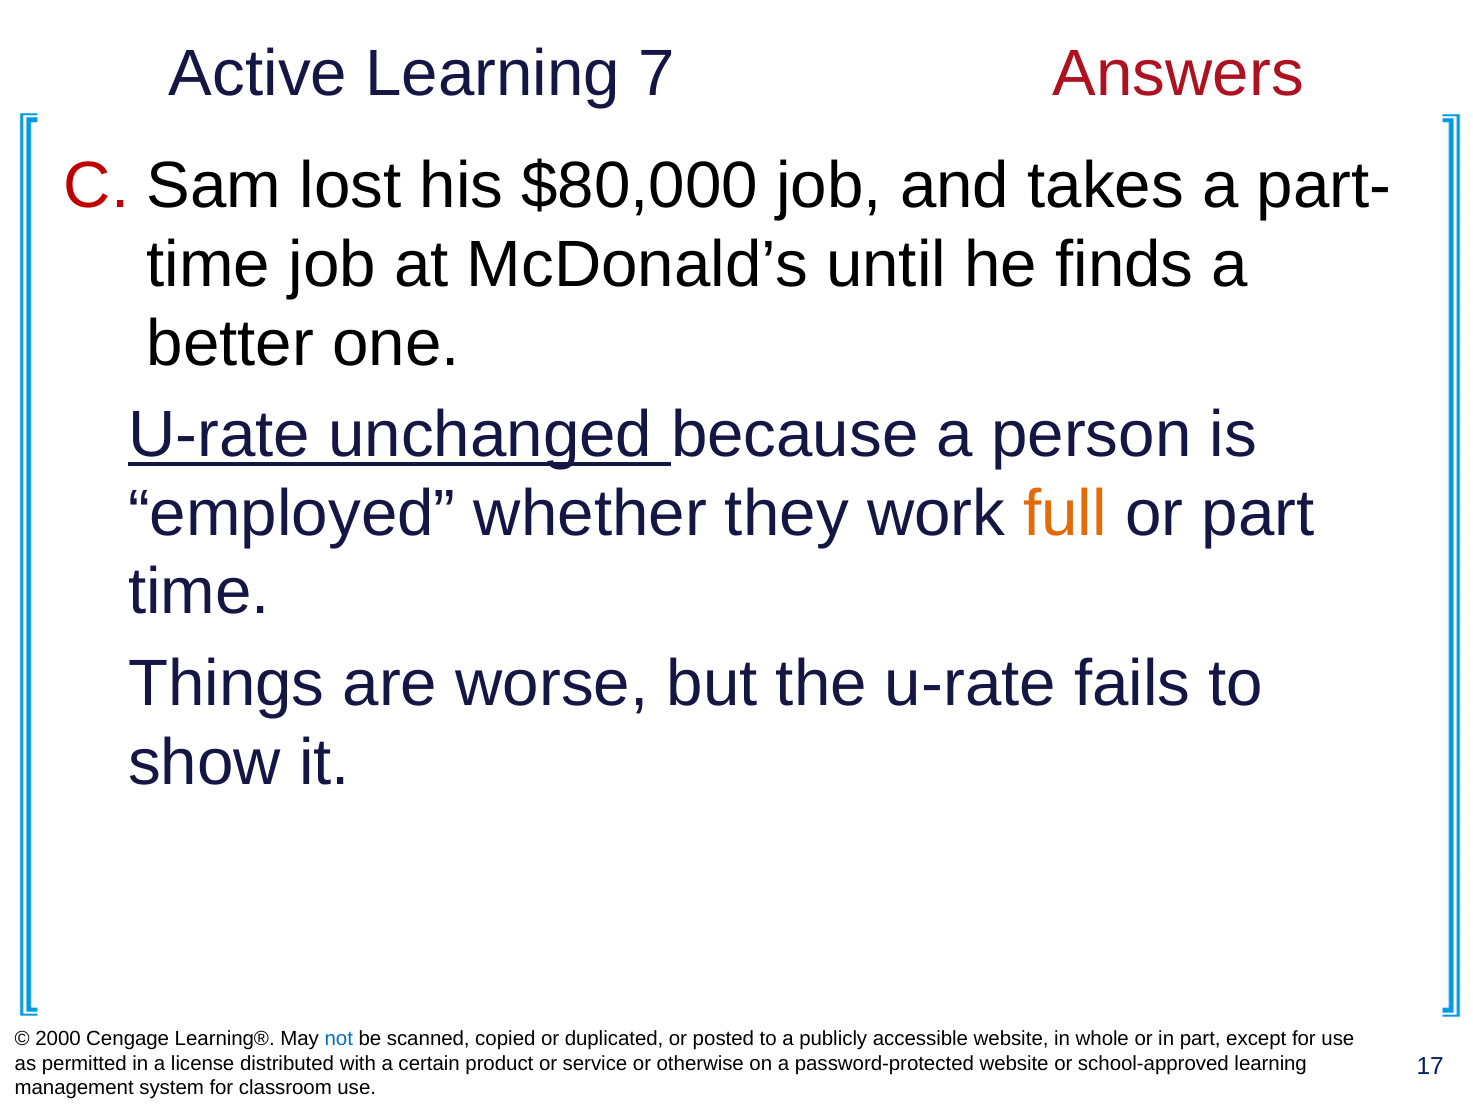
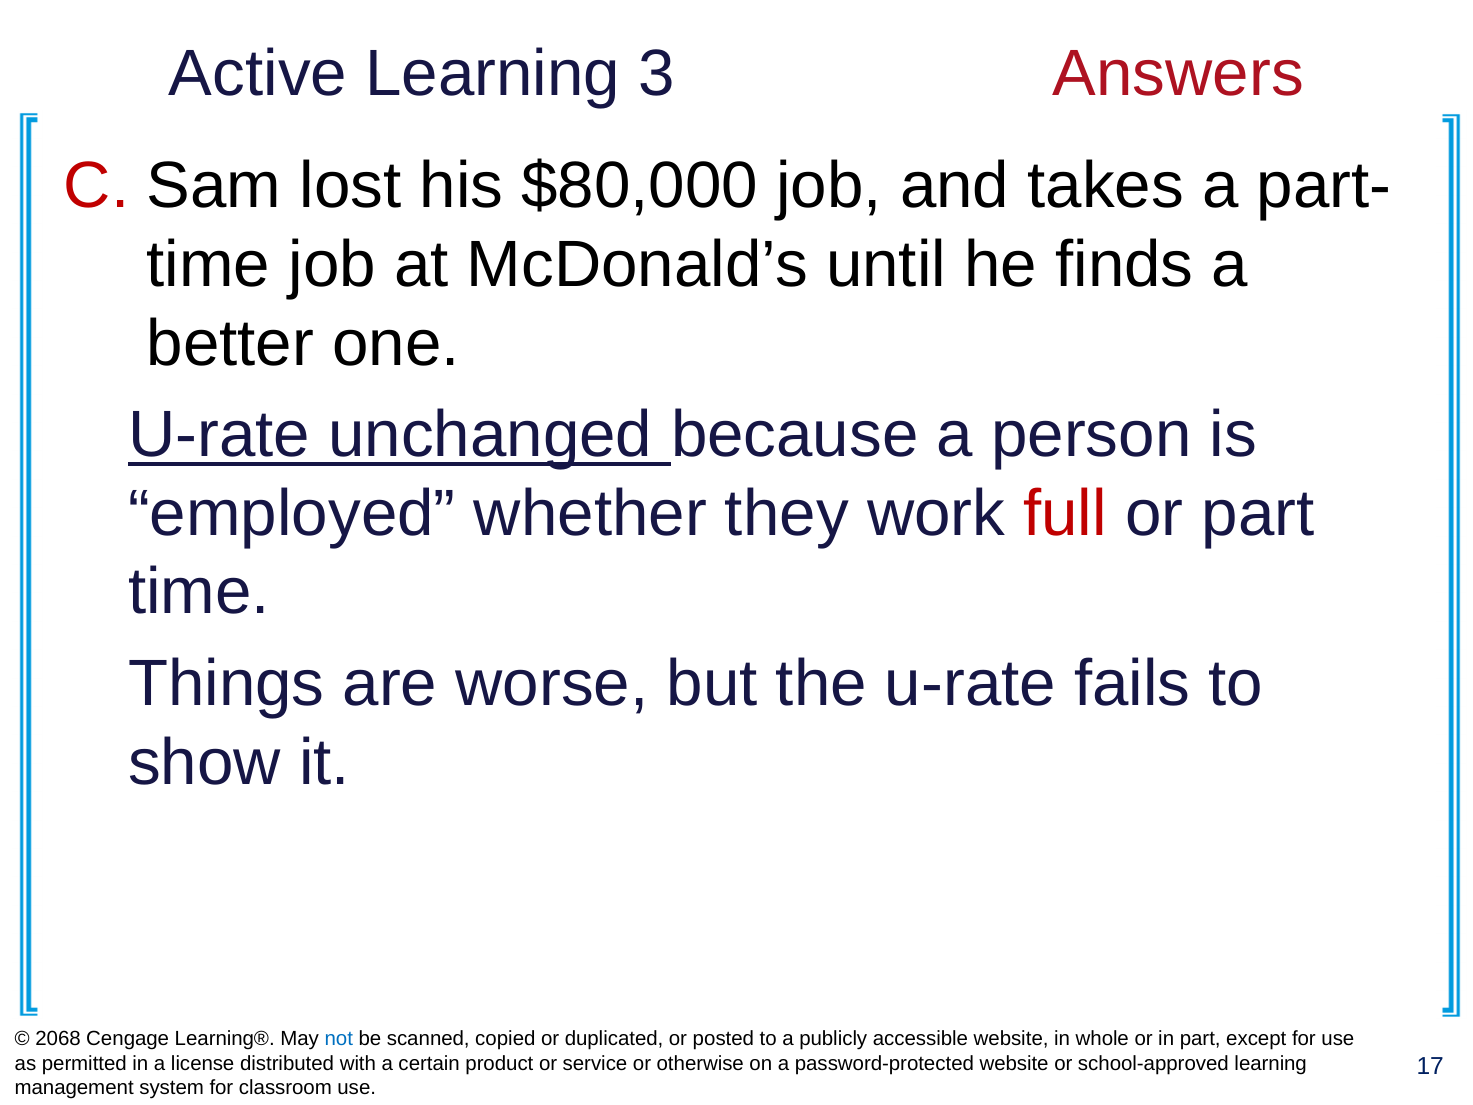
7: 7 -> 3
full colour: orange -> red
2000: 2000 -> 2068
